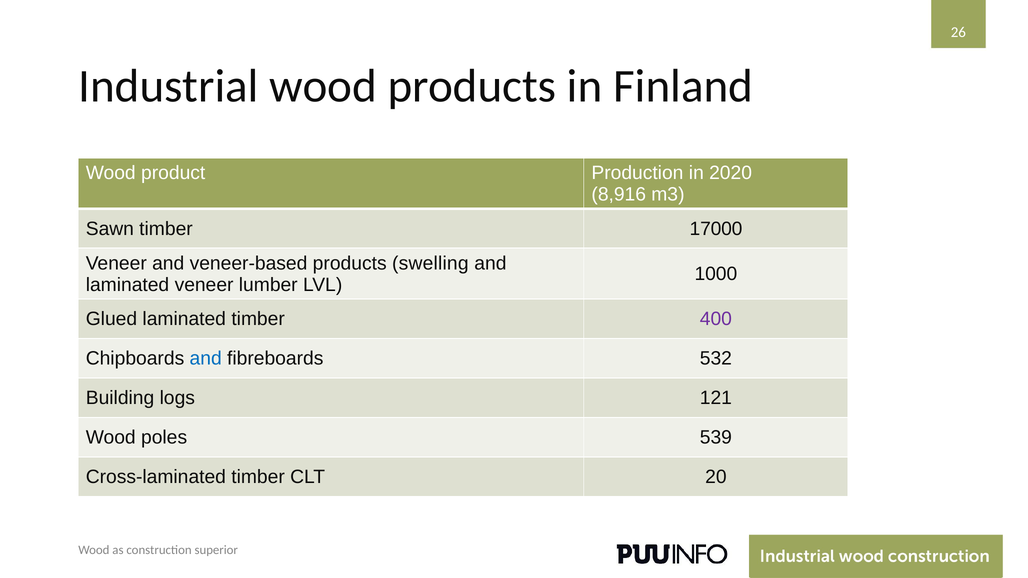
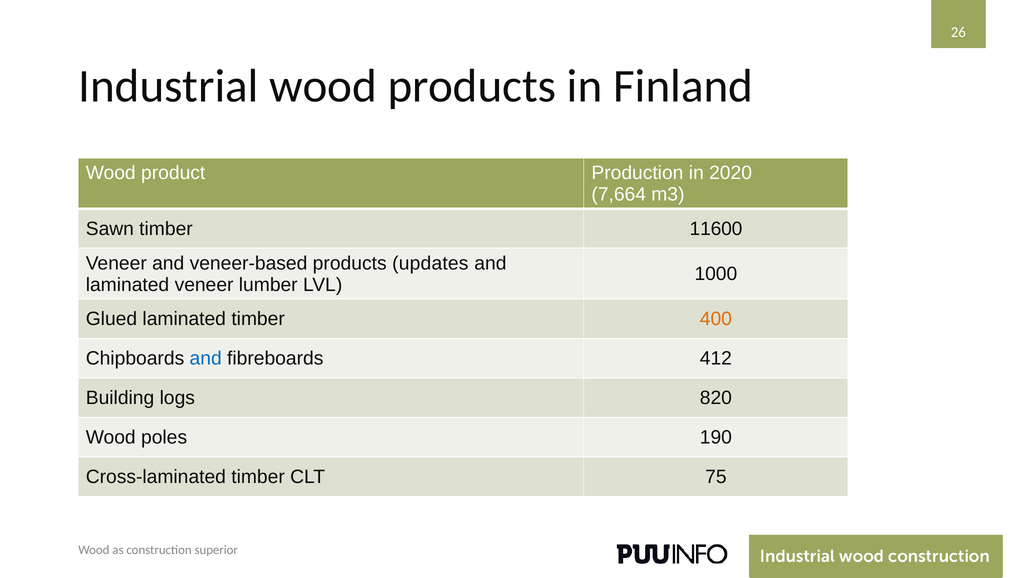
8,916: 8,916 -> 7,664
17000: 17000 -> 11600
swelling: swelling -> updates
400 colour: purple -> orange
532: 532 -> 412
121: 121 -> 820
539: 539 -> 190
20: 20 -> 75
